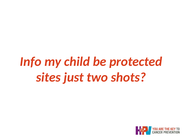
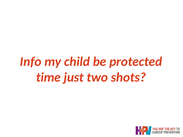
sites: sites -> time
